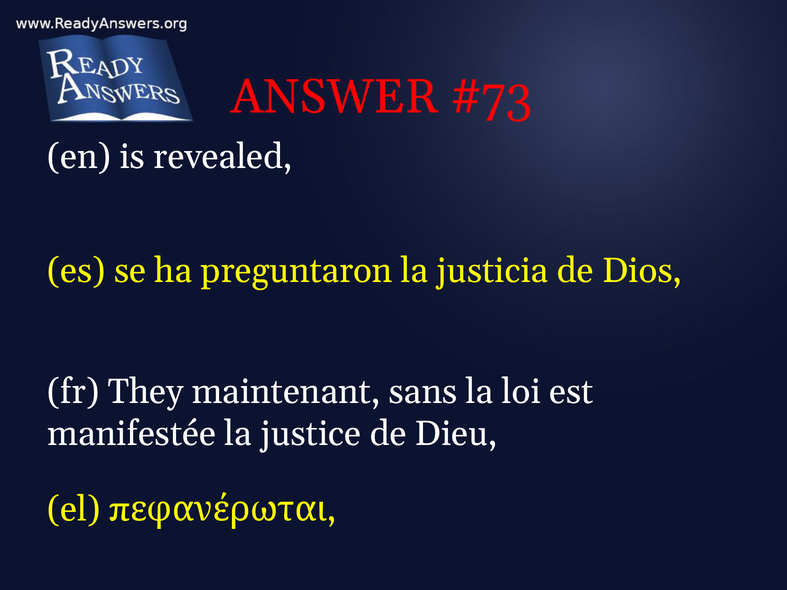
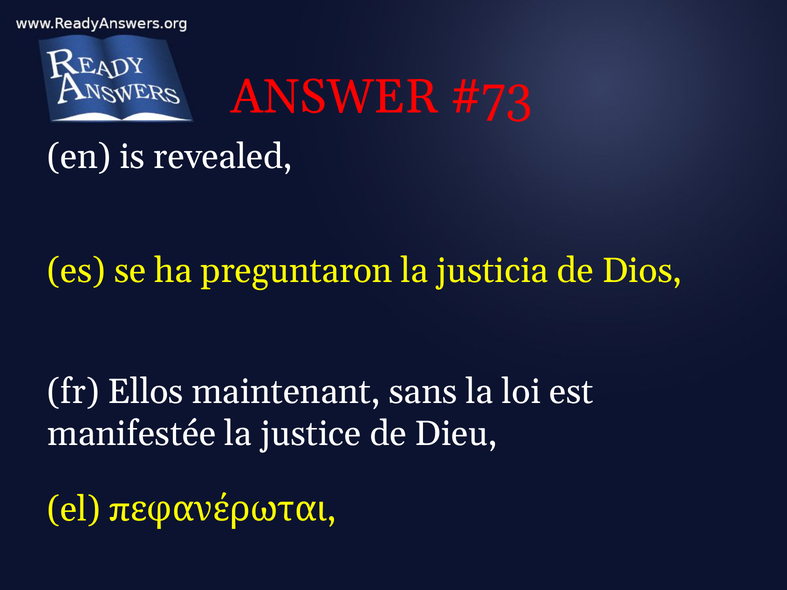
They: They -> Ellos
